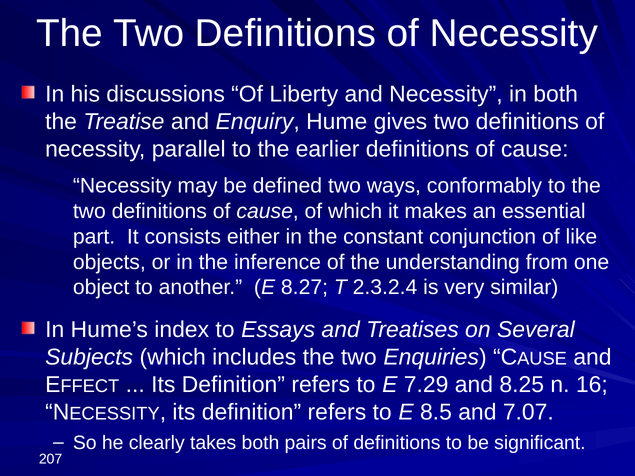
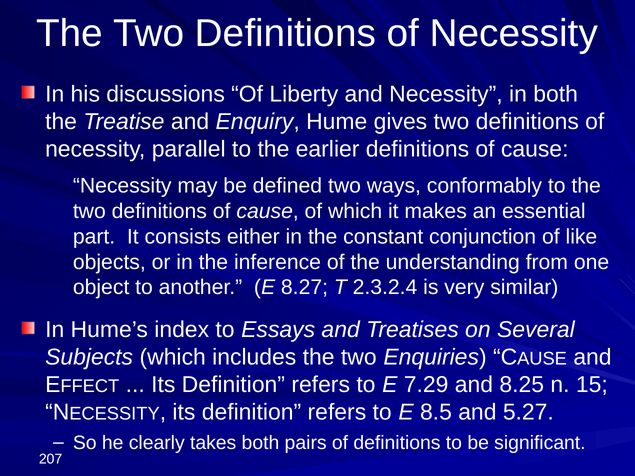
16: 16 -> 15
7.07: 7.07 -> 5.27
